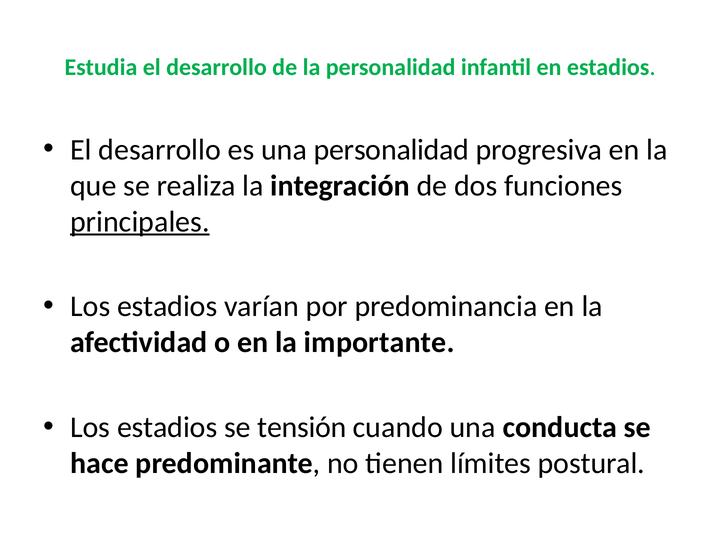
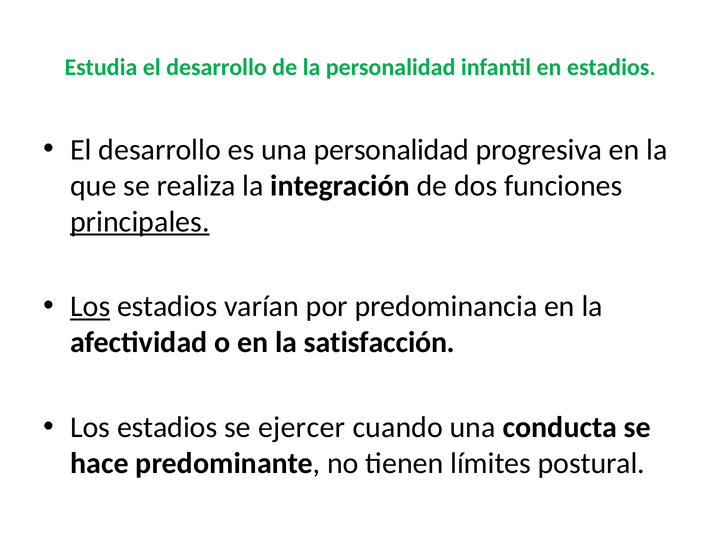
Los at (90, 307) underline: none -> present
importante: importante -> satisfacción
tensión: tensión -> ejercer
